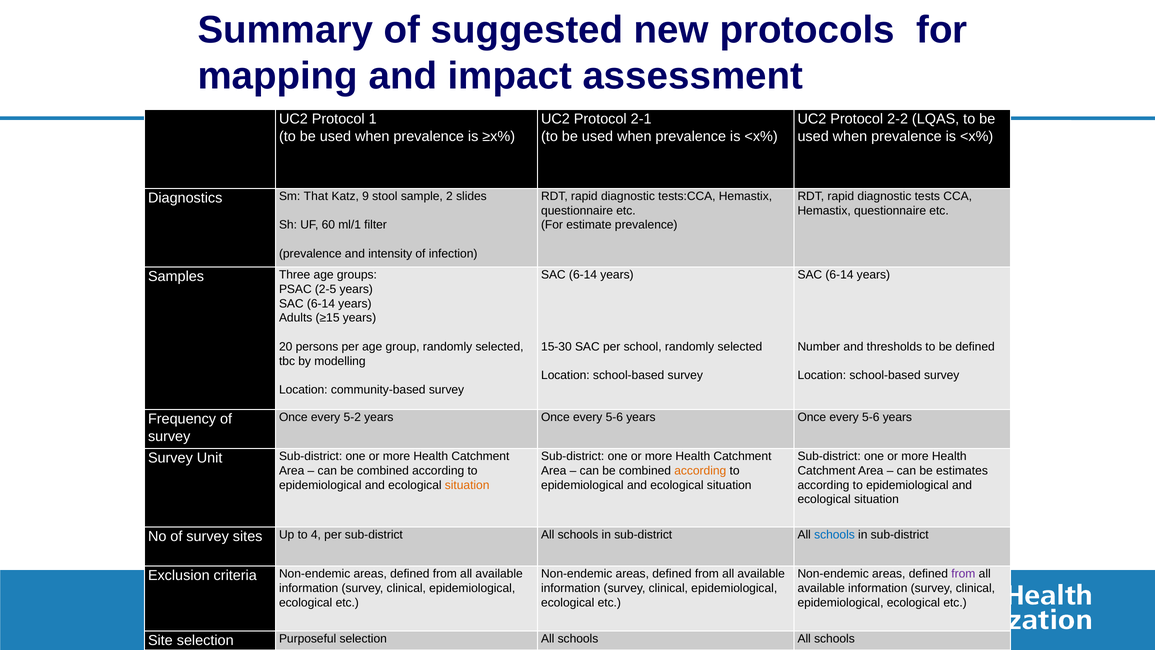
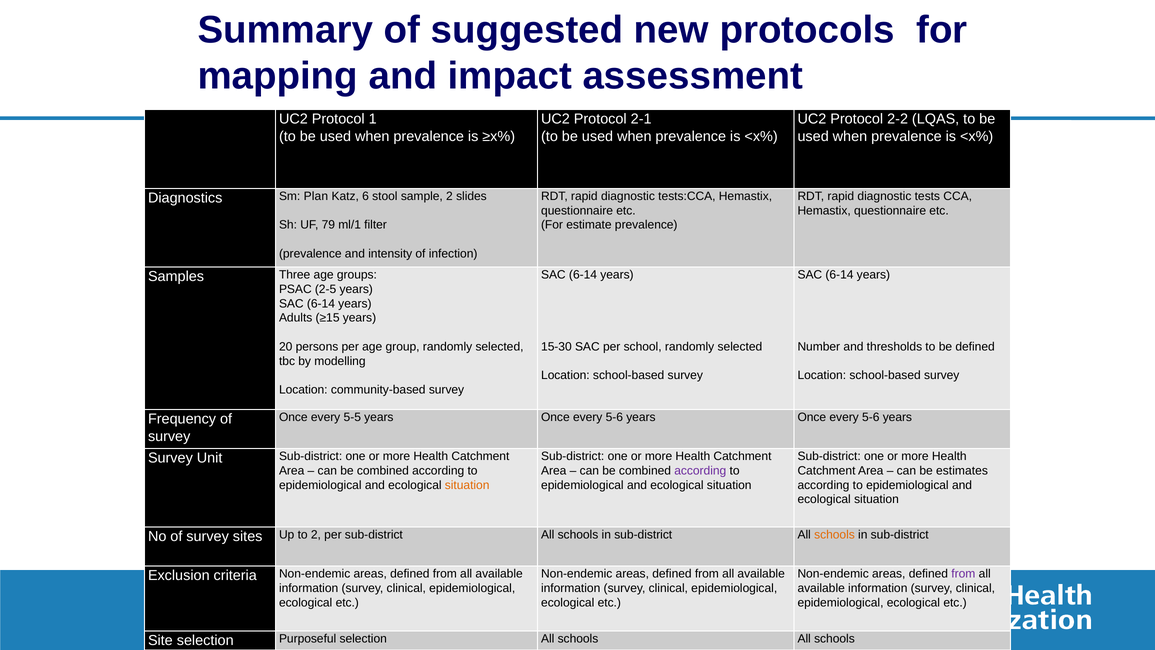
That: That -> Plan
9: 9 -> 6
60: 60 -> 79
5-2: 5-2 -> 5-5
according at (700, 470) colour: orange -> purple
to 4: 4 -> 2
schools at (834, 535) colour: blue -> orange
